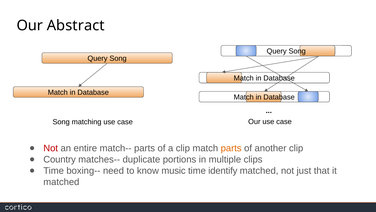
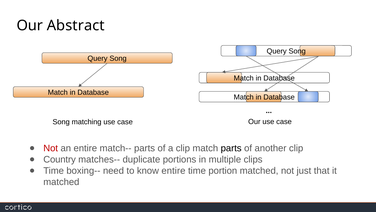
parts at (231, 148) colour: orange -> black
know music: music -> entire
identify: identify -> portion
